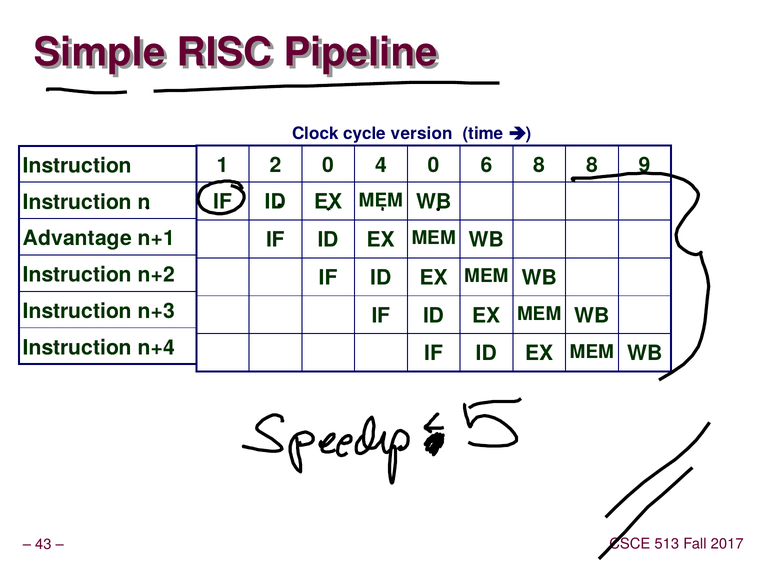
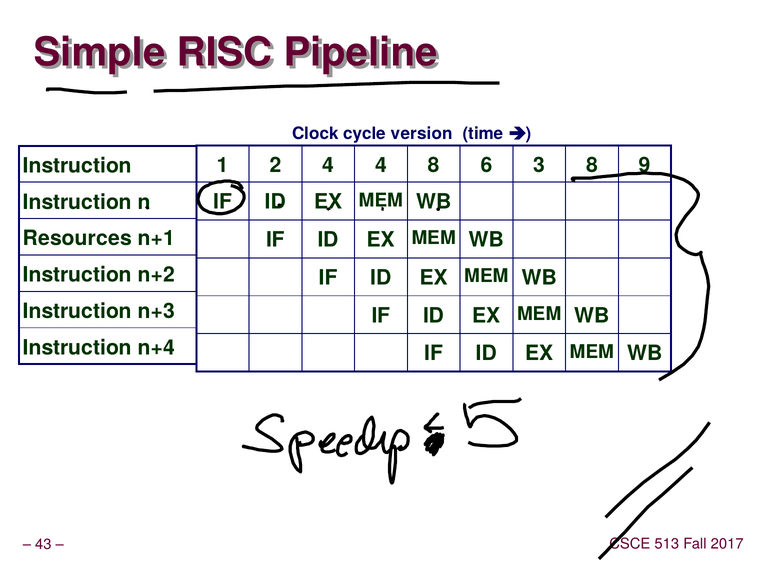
2 0: 0 -> 4
4 0: 0 -> 8
6 8: 8 -> 3
Advantage: Advantage -> Resources
